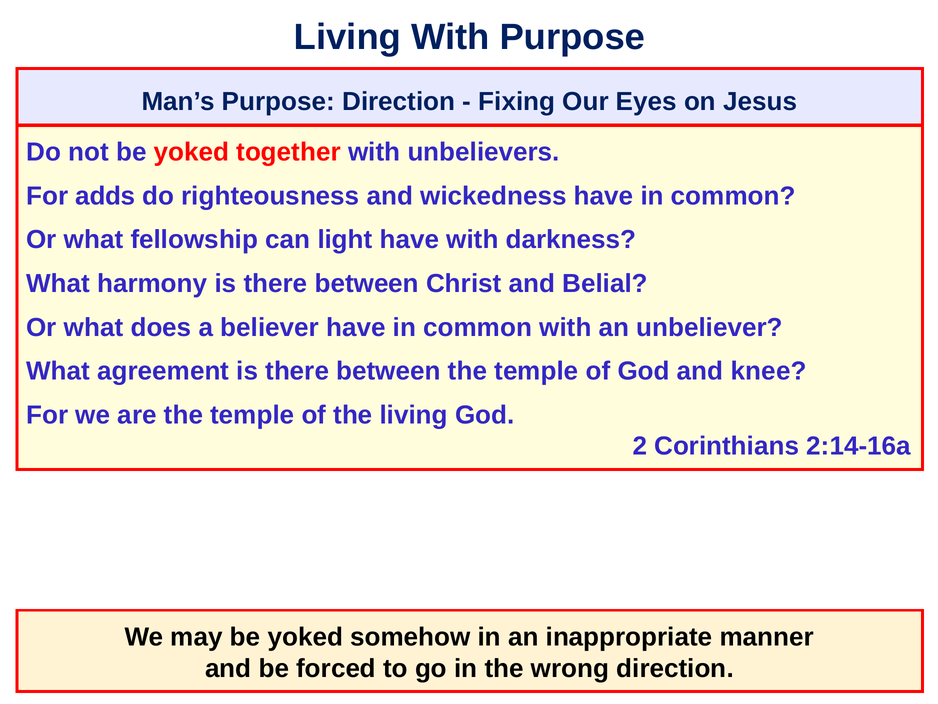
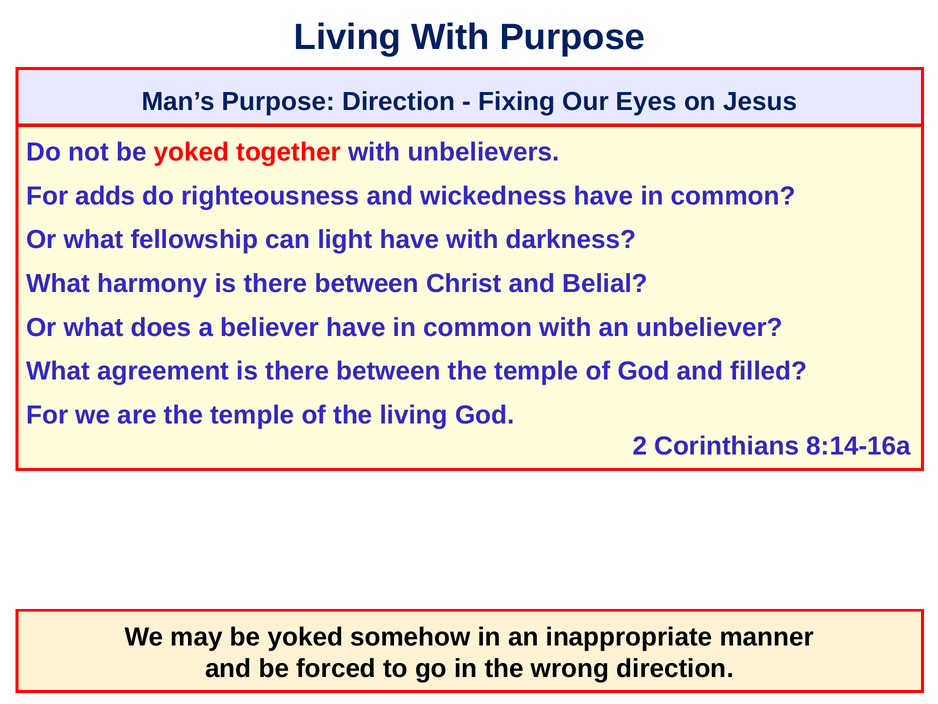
knee: knee -> filled
2:14-16a: 2:14-16a -> 8:14-16a
